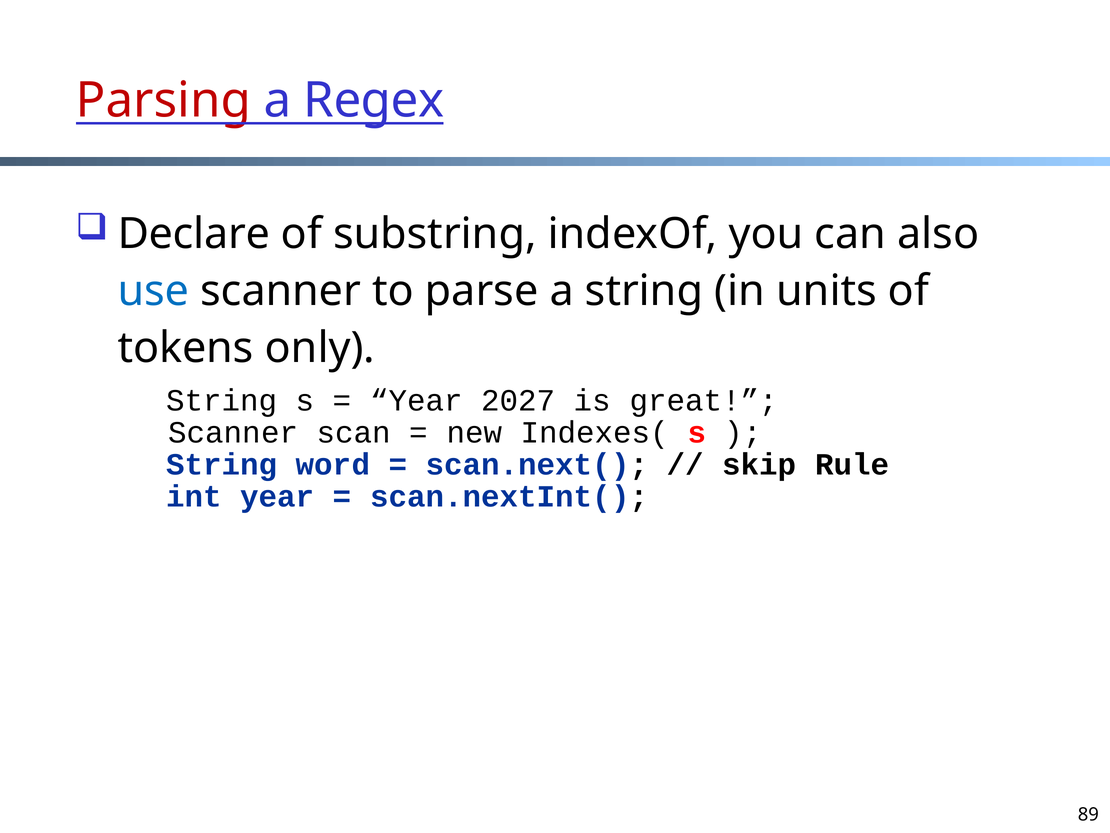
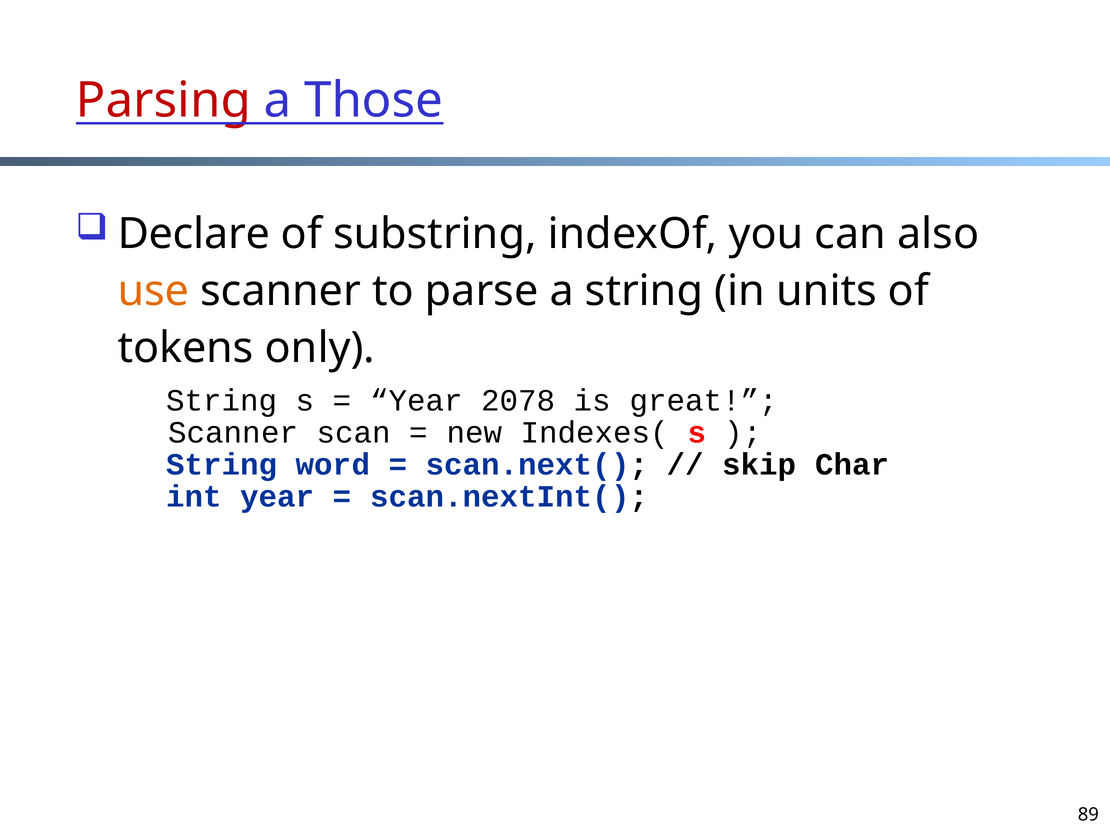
Regex: Regex -> Those
use colour: blue -> orange
2027: 2027 -> 2078
Rule: Rule -> Char
